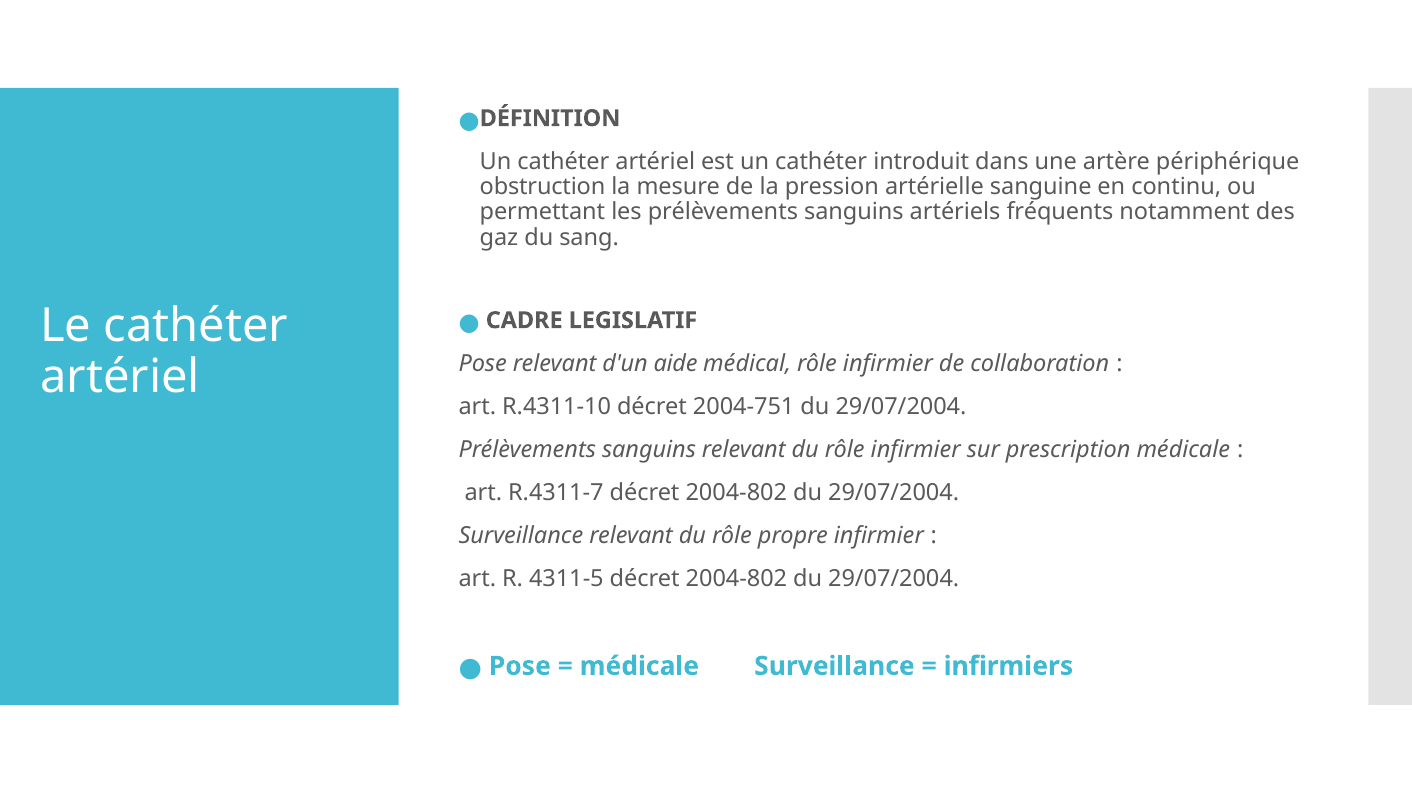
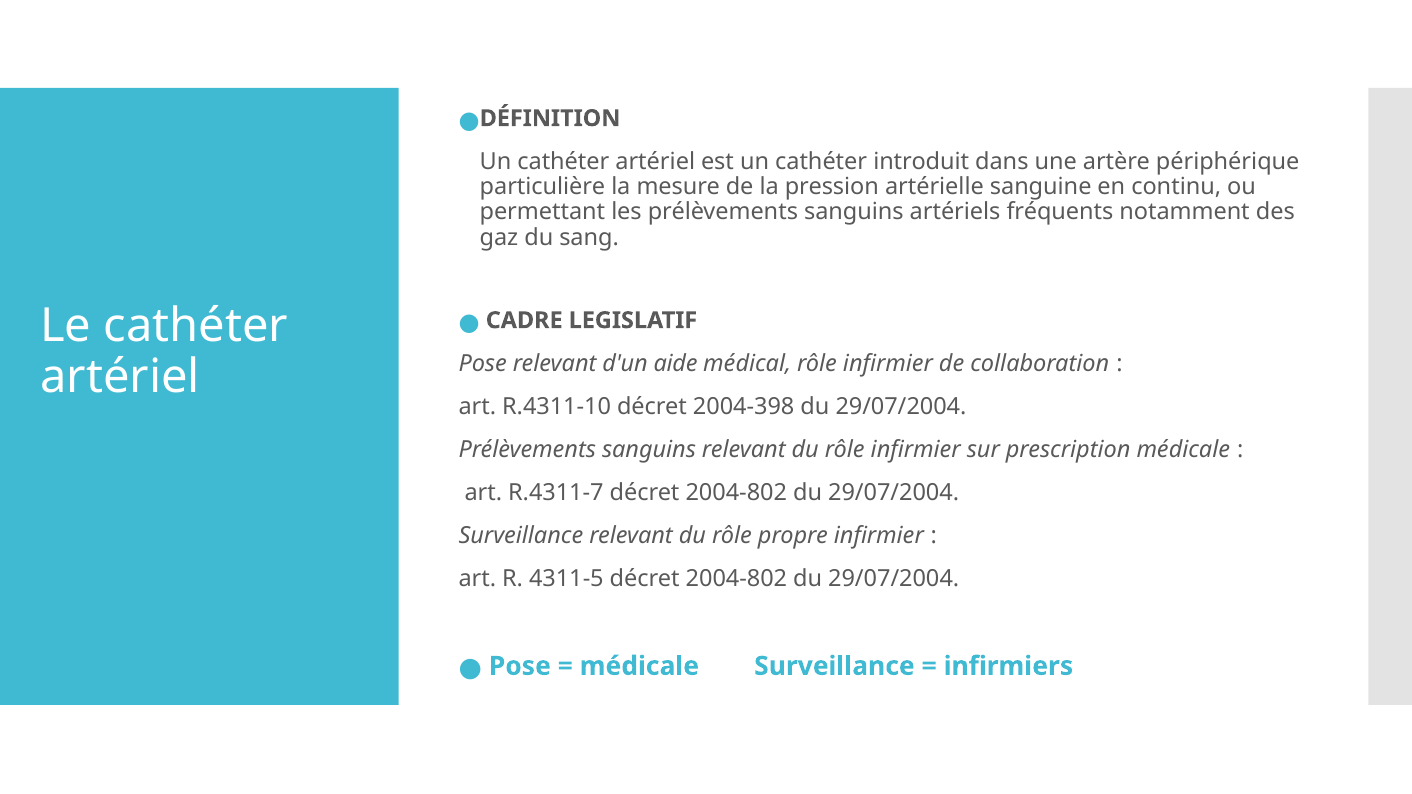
obstruction: obstruction -> particulière
2004-751: 2004-751 -> 2004-398
